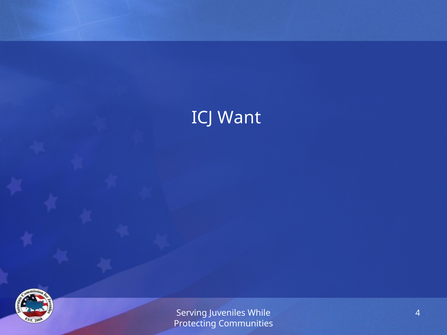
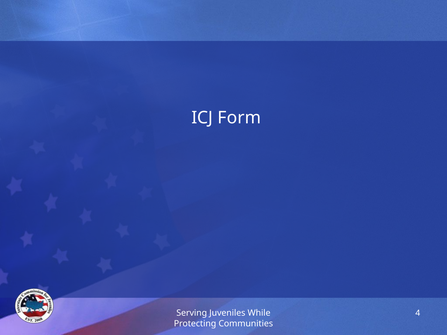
Want: Want -> Form
